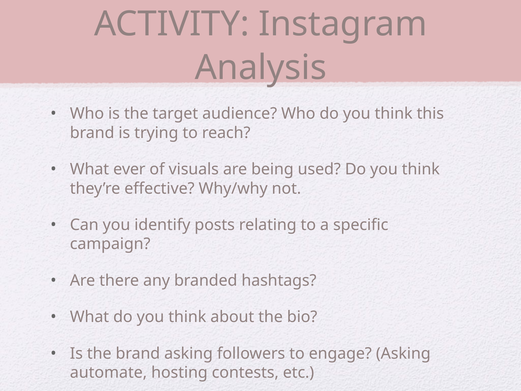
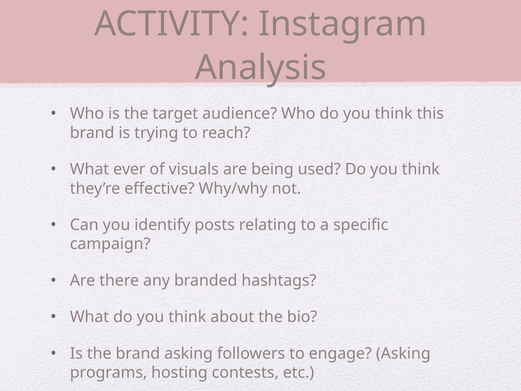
automate: automate -> programs
